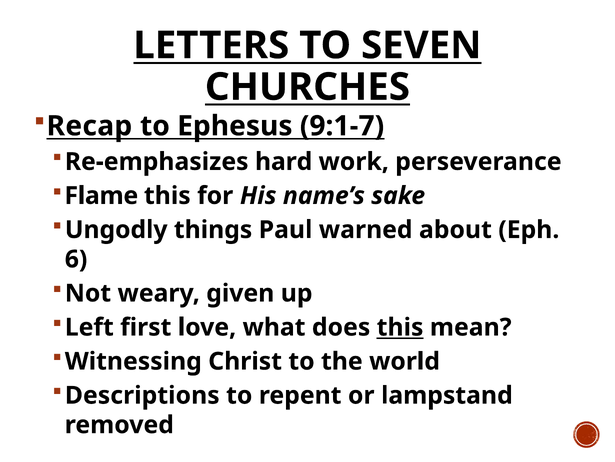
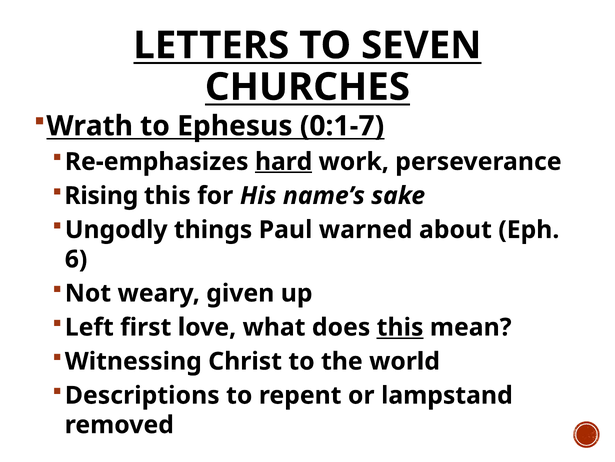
Recap: Recap -> Wrath
9:1-7: 9:1-7 -> 0:1-7
hard underline: none -> present
Flame: Flame -> Rising
